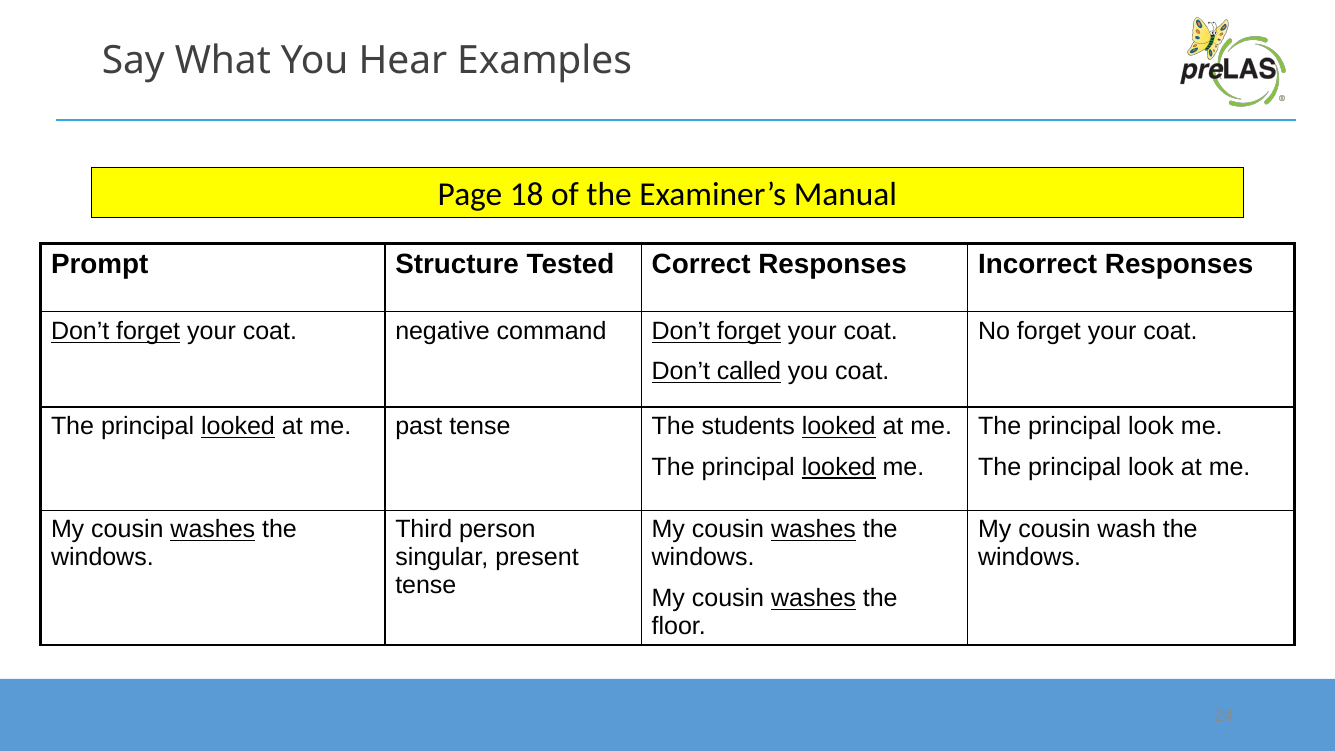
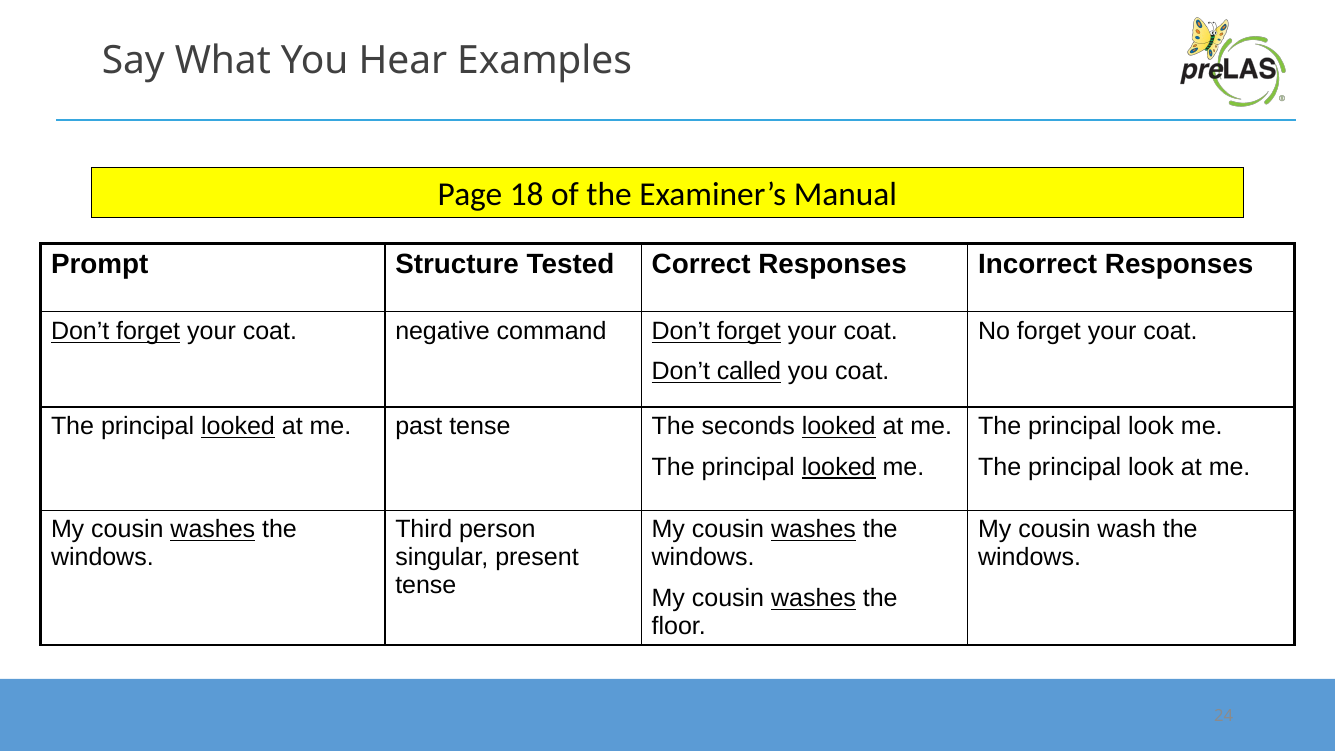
students: students -> seconds
